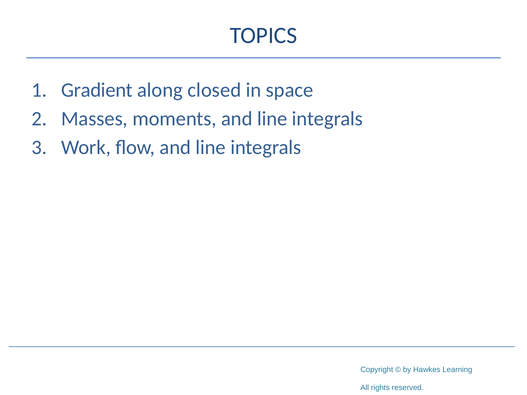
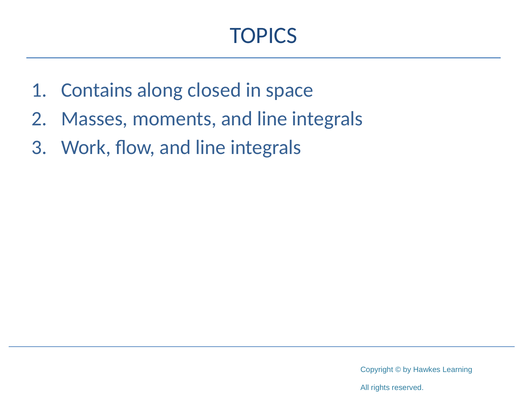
Gradient: Gradient -> Contains
